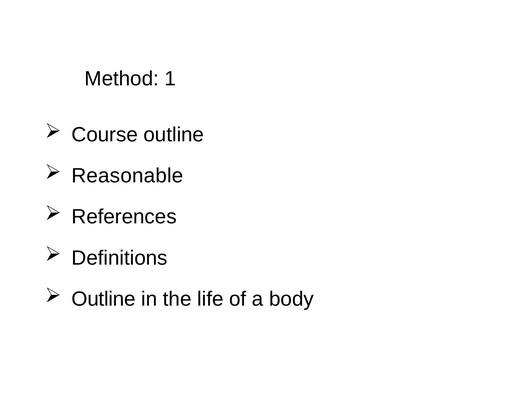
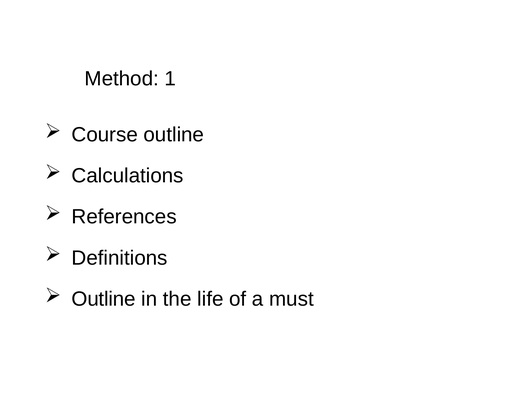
Reasonable: Reasonable -> Calculations
body: body -> must
